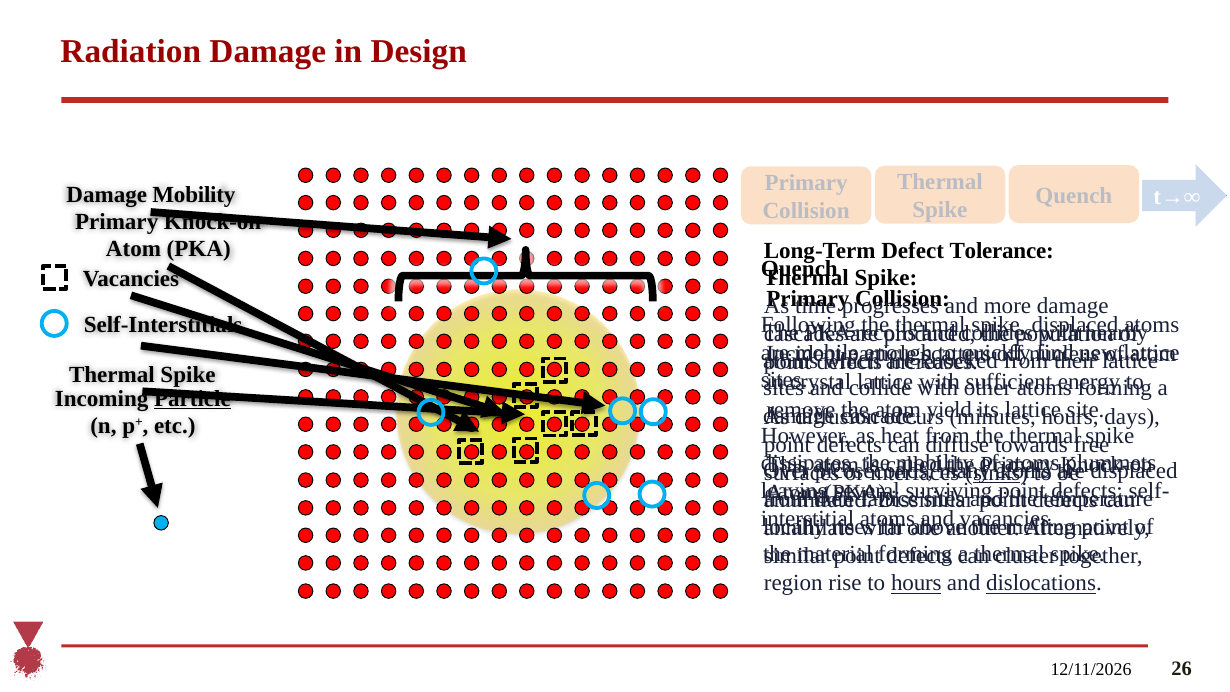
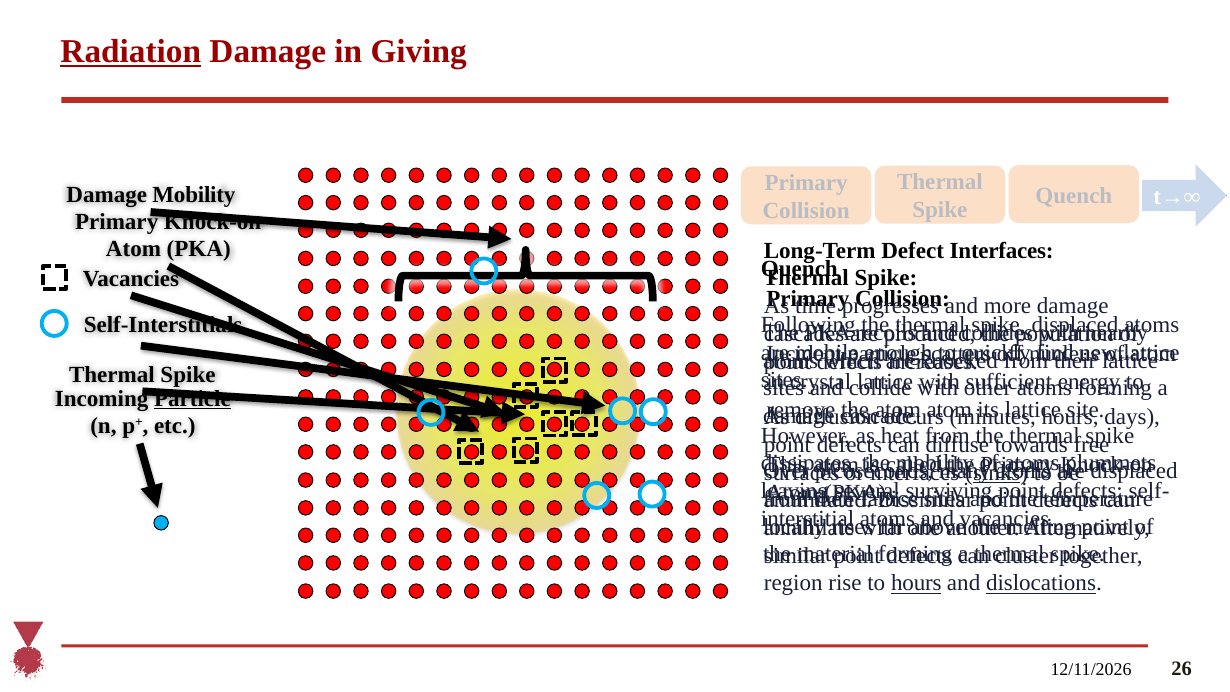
Radiation underline: none -> present
Design: Design -> Giving
Defect Tolerance: Tolerance -> Interfaces
yield at (949, 410): yield -> atom
